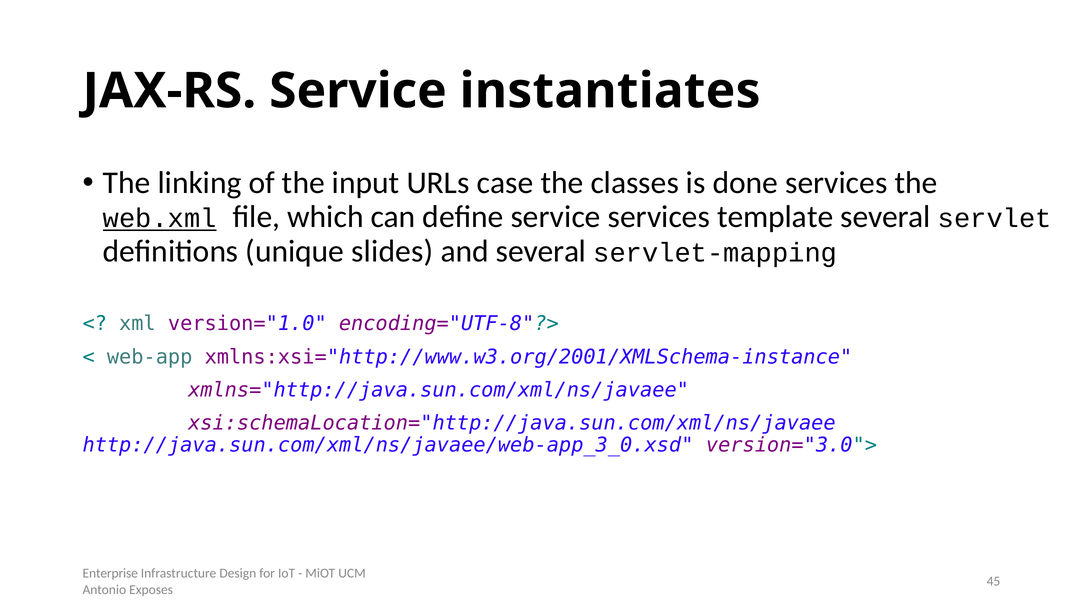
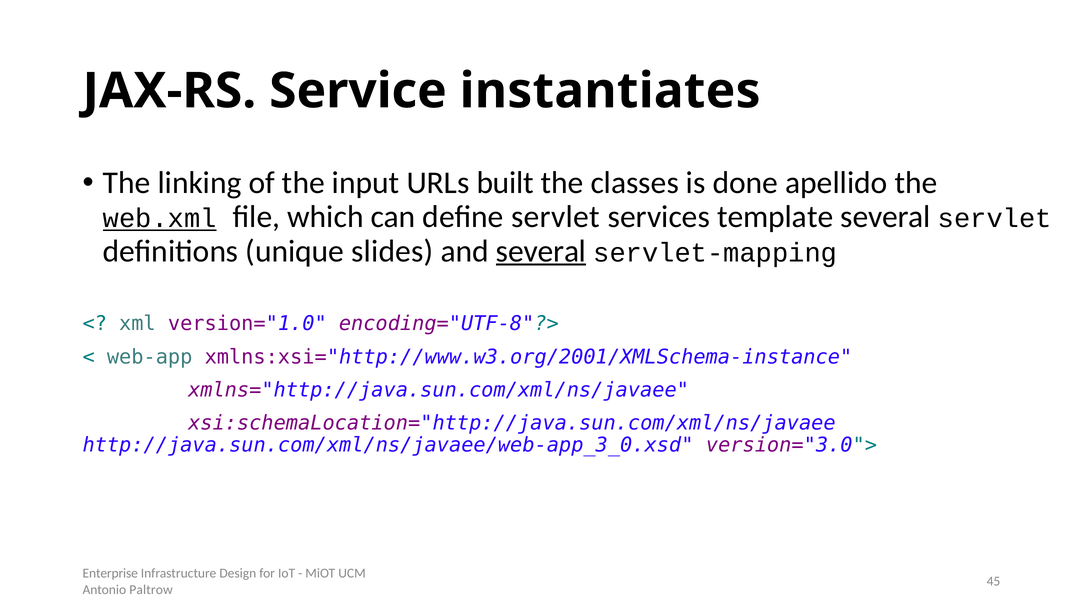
case: case -> built
done services: services -> apellido
define service: service -> servlet
several at (541, 251) underline: none -> present
Exposes: Exposes -> Paltrow
